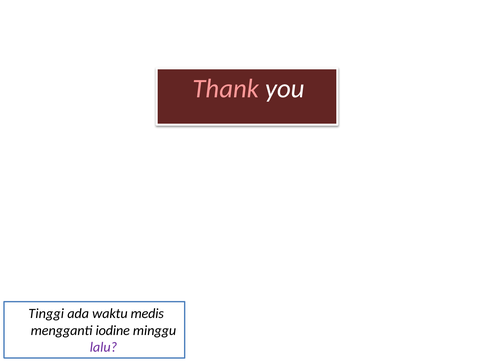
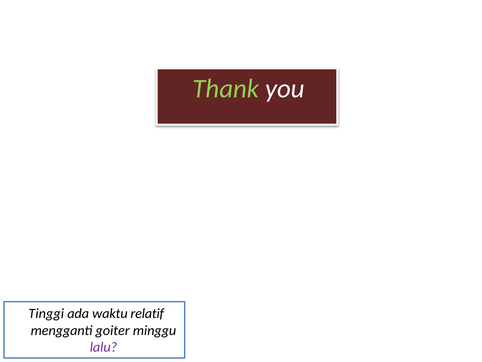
Thank colour: pink -> light green
medis: medis -> relatif
iodine: iodine -> goiter
